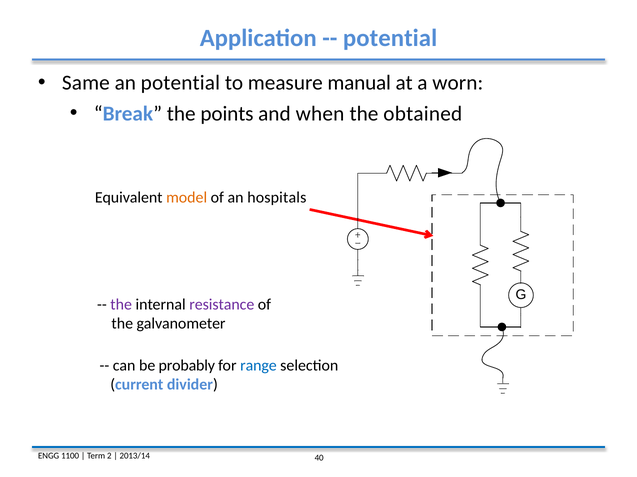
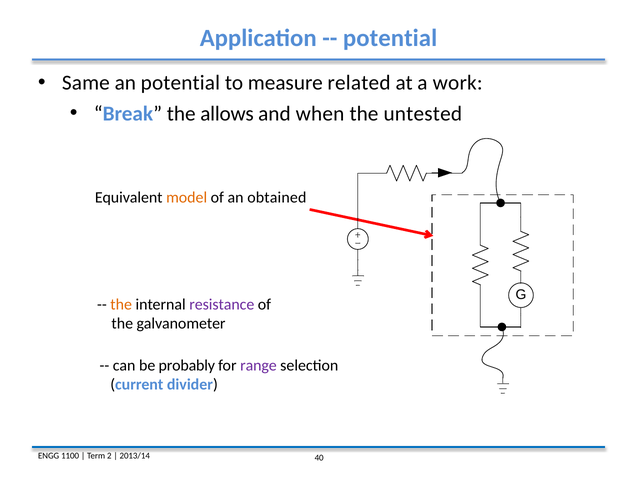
manual: manual -> related
worn: worn -> work
points: points -> allows
obtained: obtained -> untested
hospitals: hospitals -> obtained
the at (121, 305) colour: purple -> orange
range colour: blue -> purple
